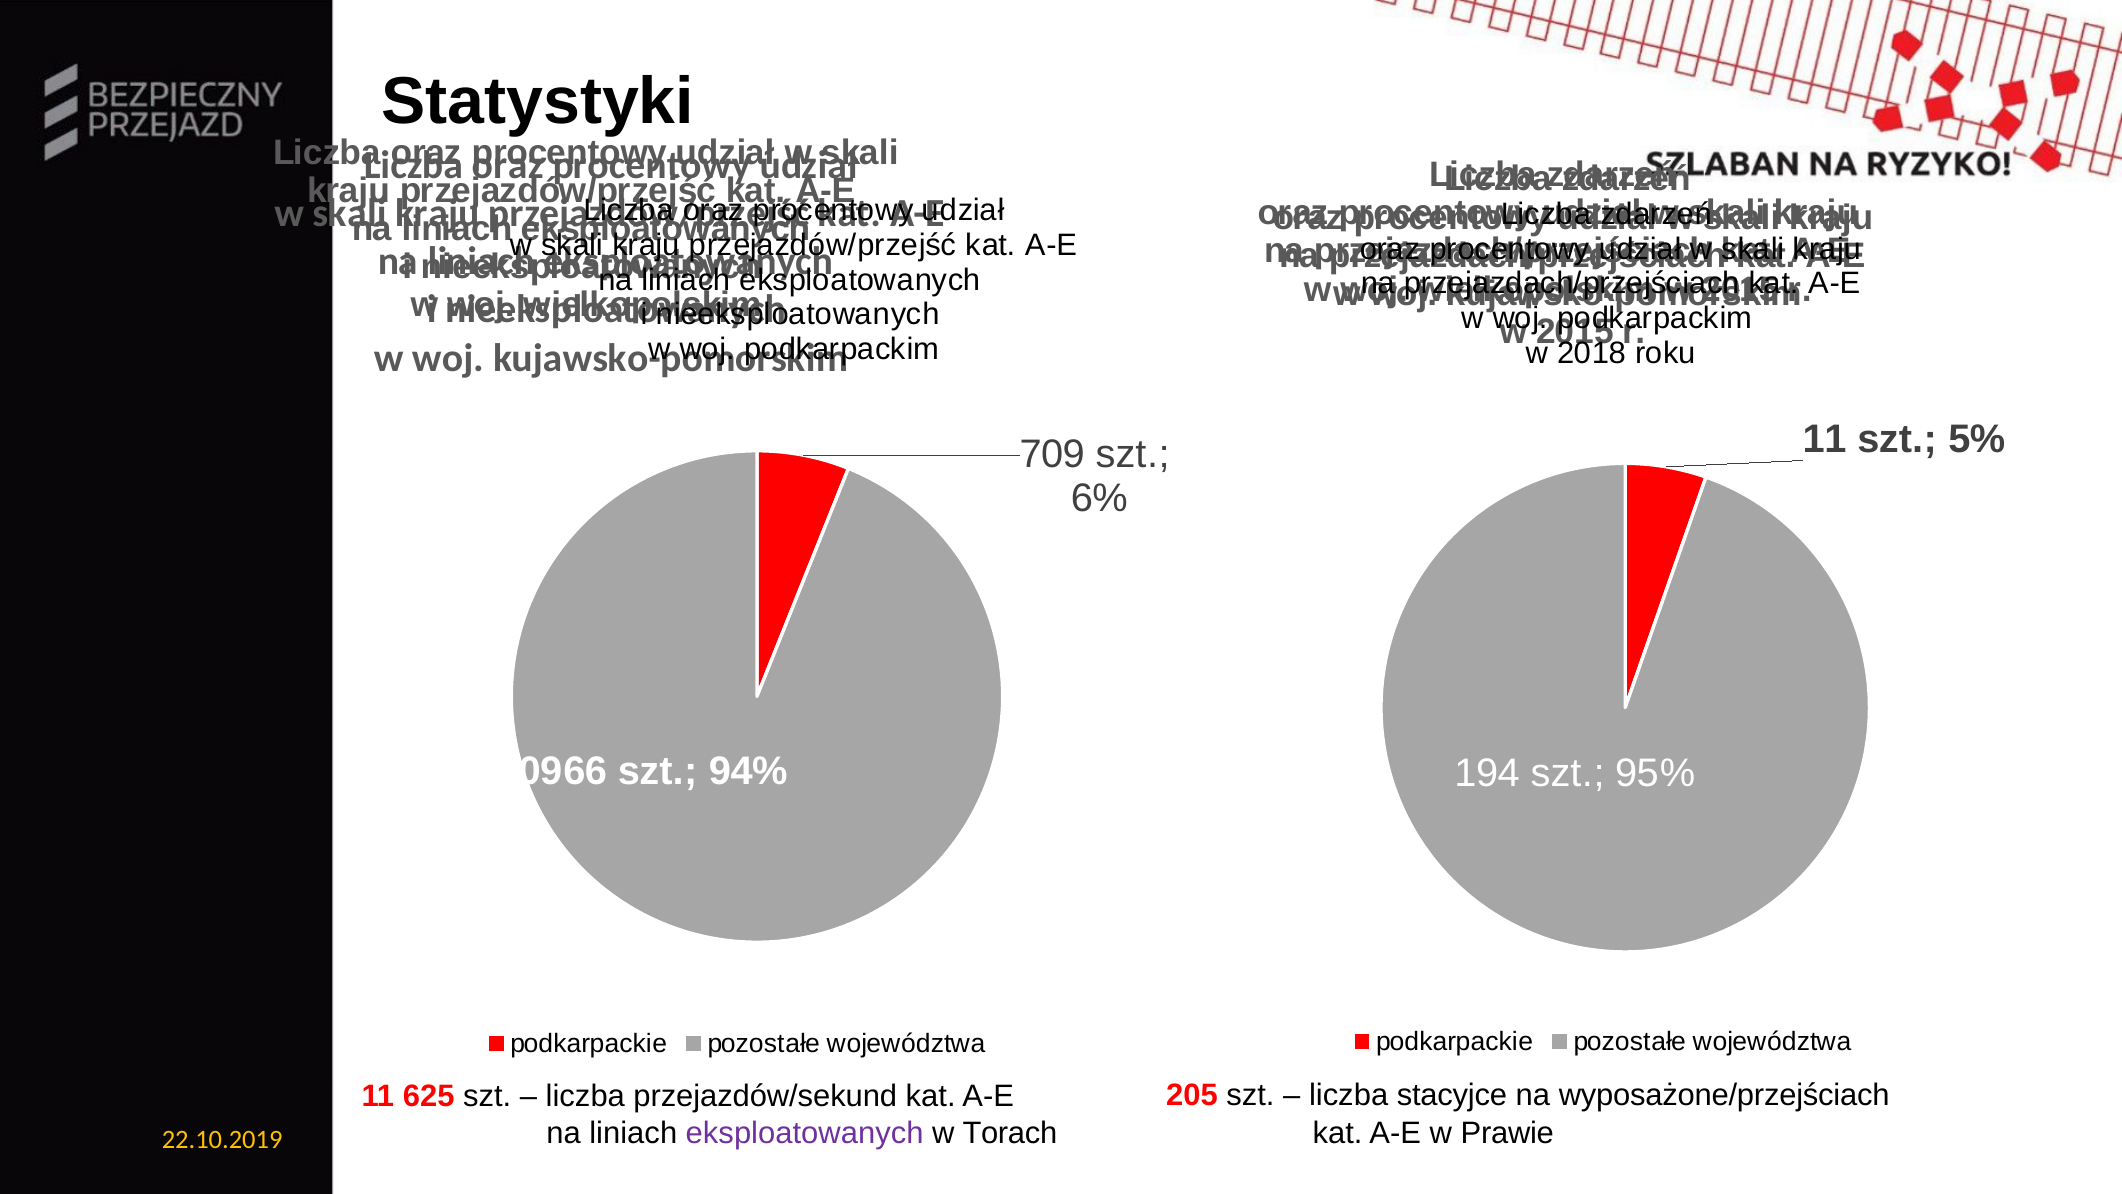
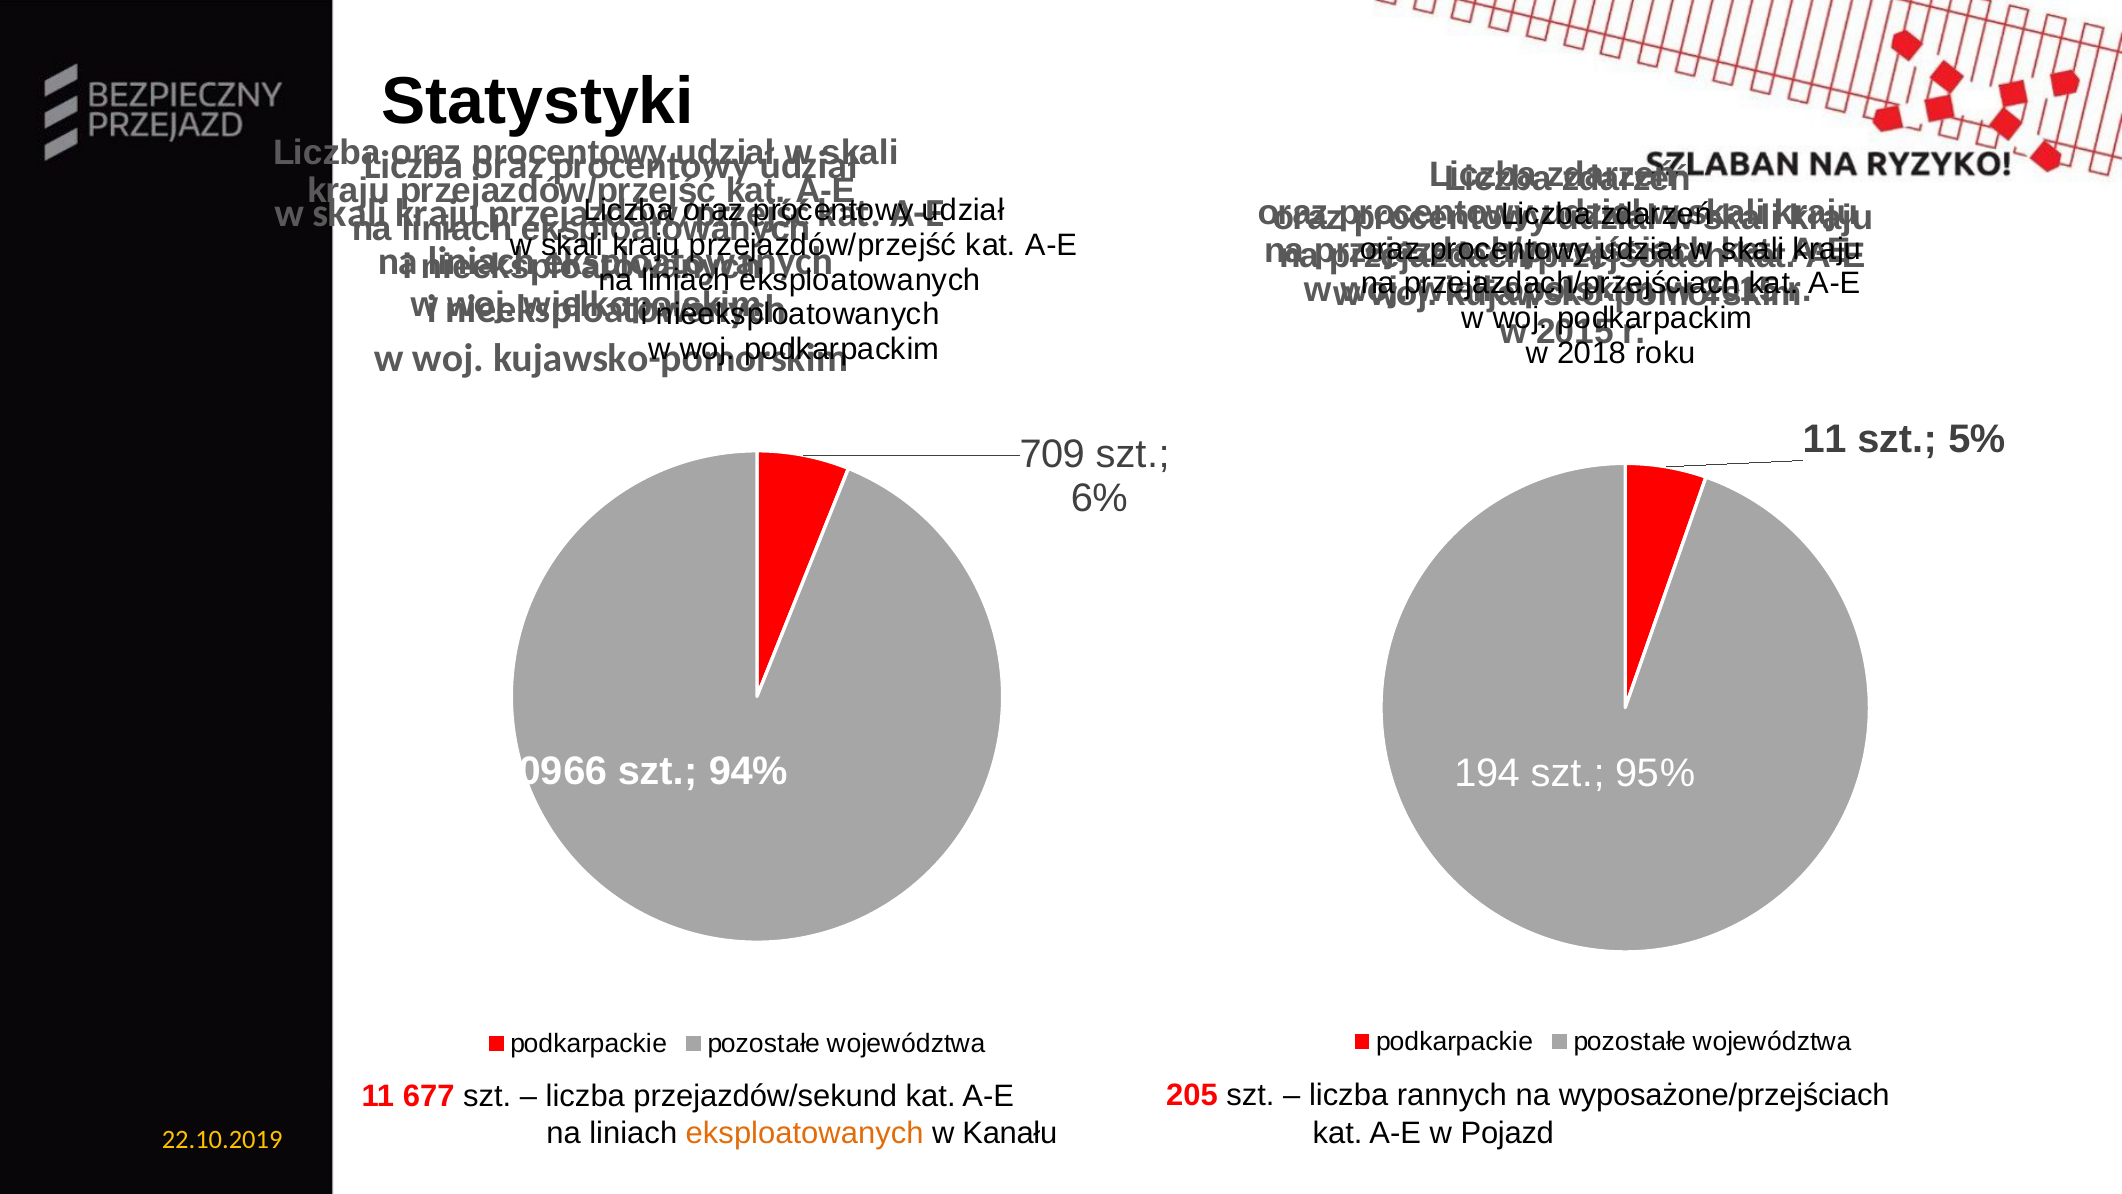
stacyjce: stacyjce -> rannych
625: 625 -> 677
Prawie: Prawie -> Pojazd
eksploatowanych at (805, 1133) colour: purple -> orange
Torach: Torach -> Kanału
